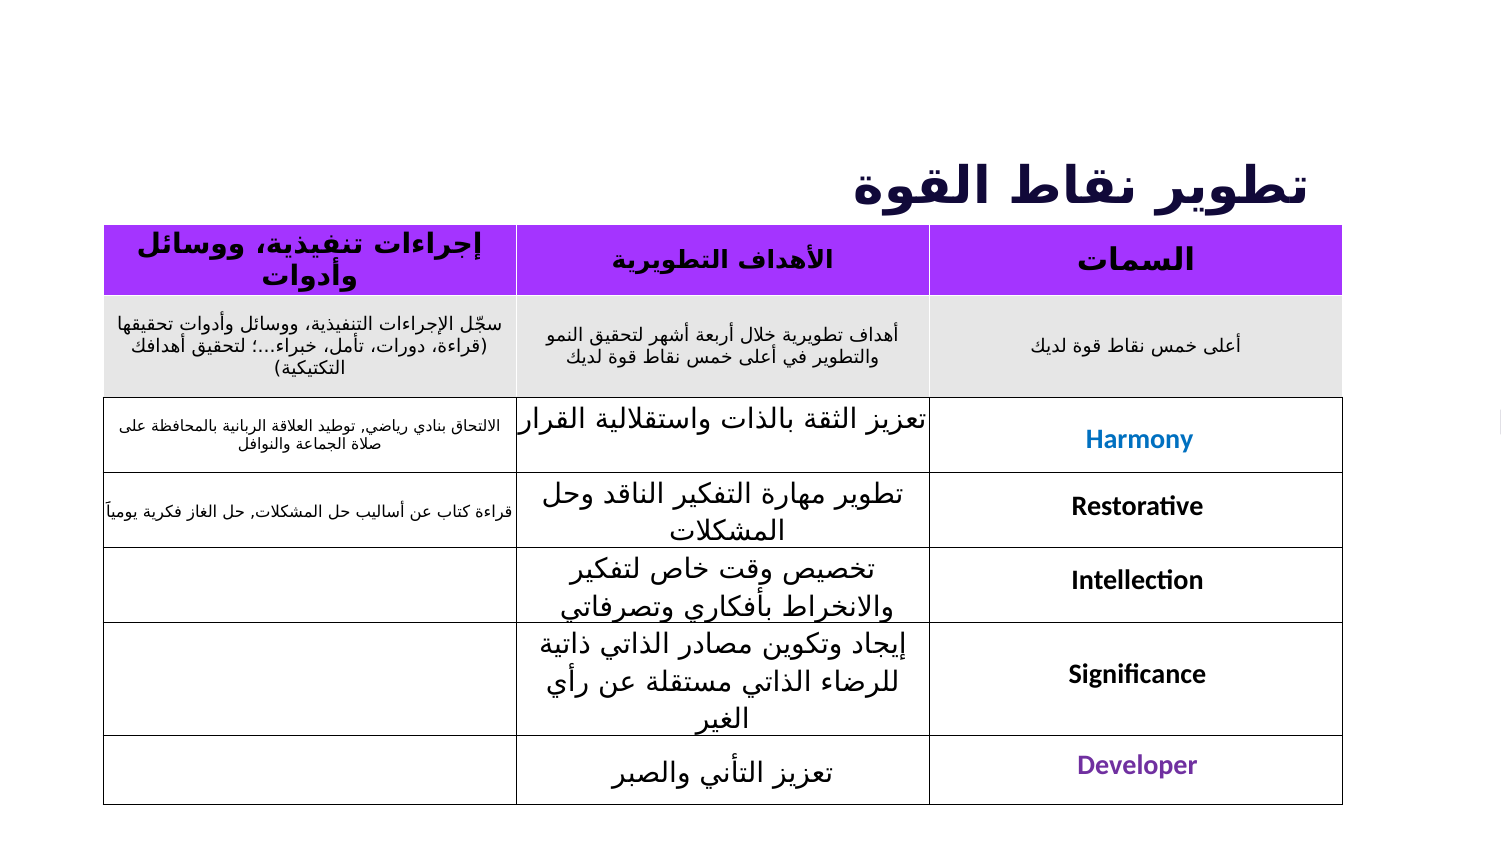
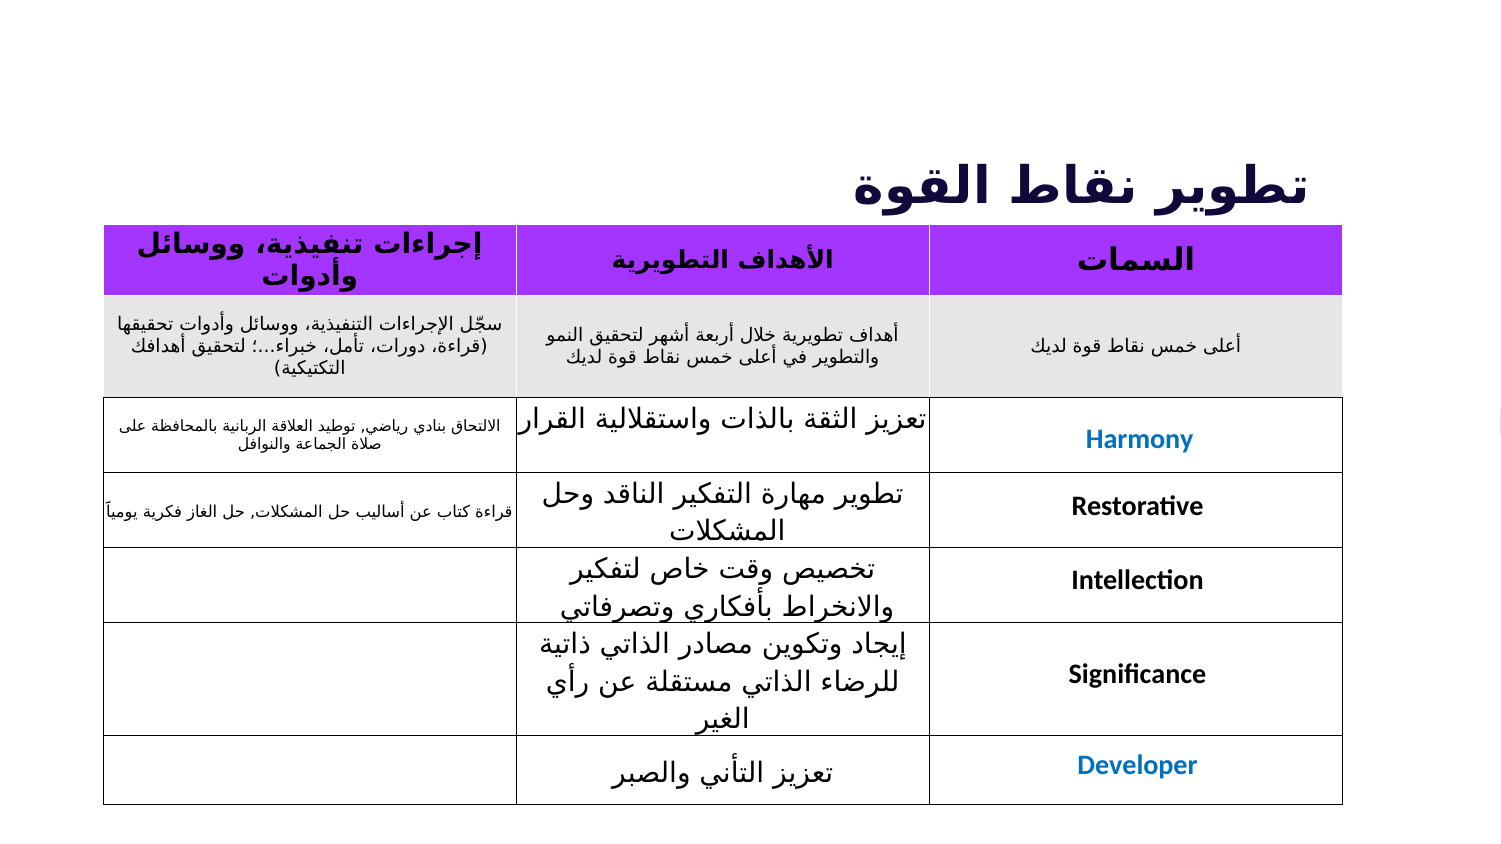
Developer colour: purple -> blue
